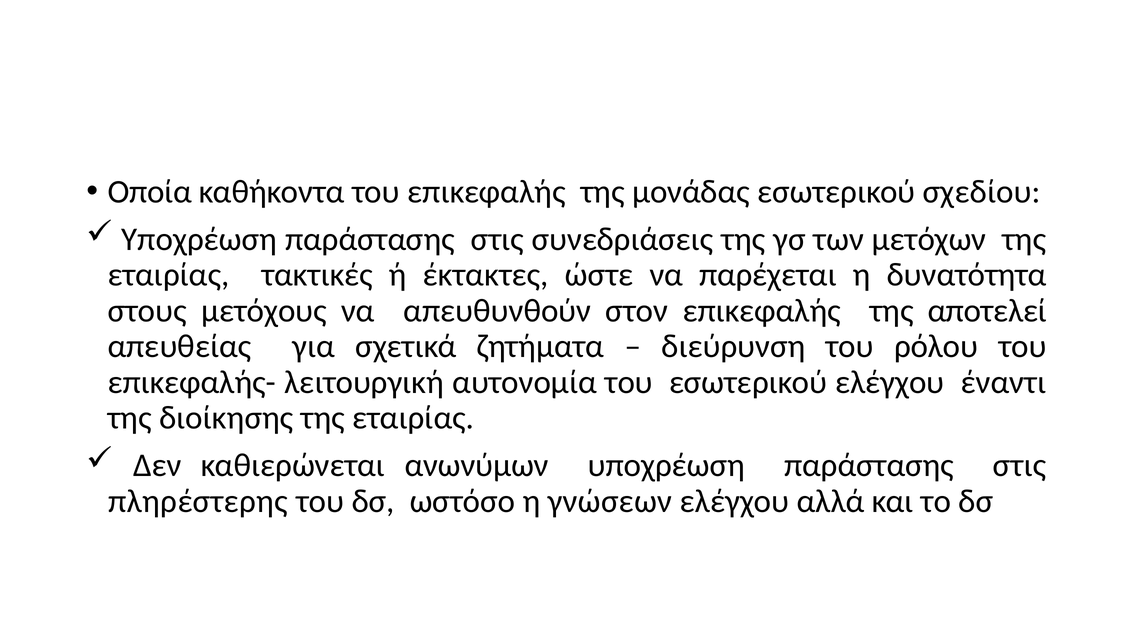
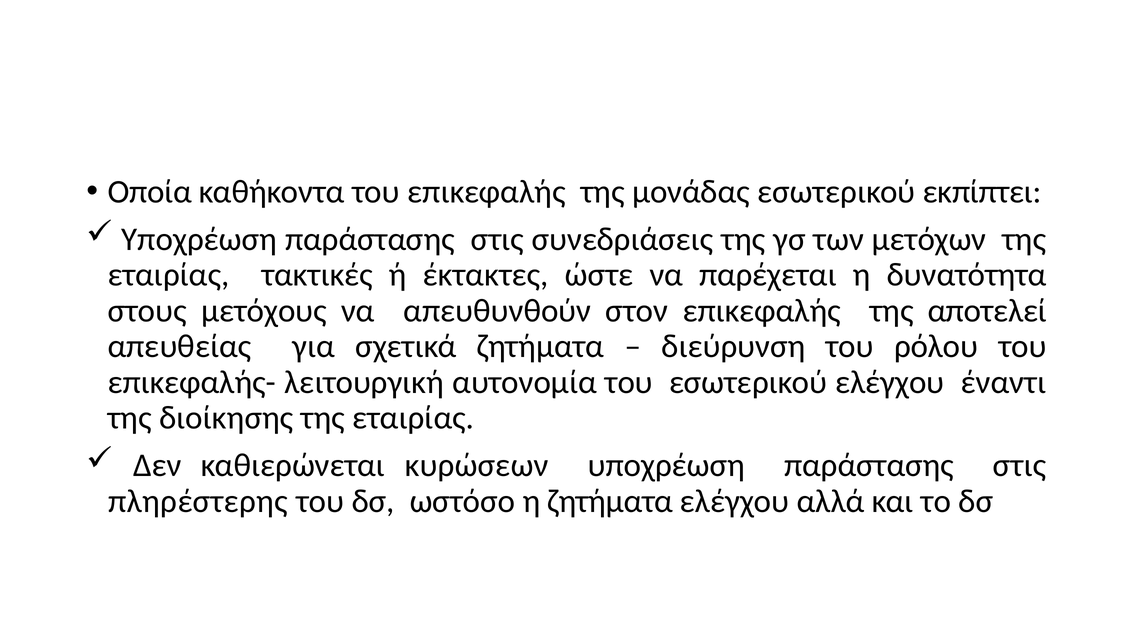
σχεδίου: σχεδίου -> εκπίπτει
ανωνύμων: ανωνύμων -> κυρώσεων
η γνώσεων: γνώσεων -> ζητήματα
